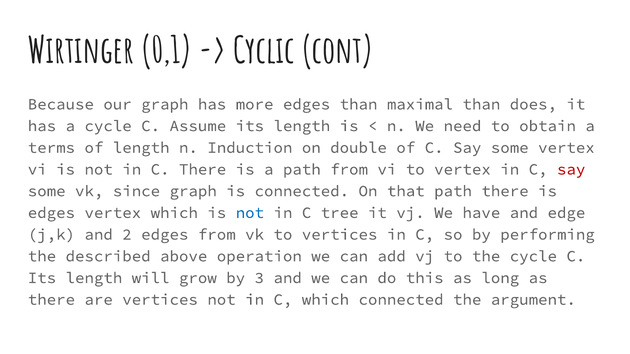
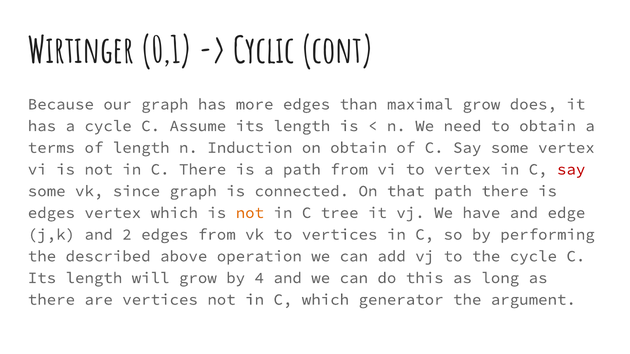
maximal than: than -> grow
on double: double -> obtain
not at (250, 213) colour: blue -> orange
3: 3 -> 4
which connected: connected -> generator
